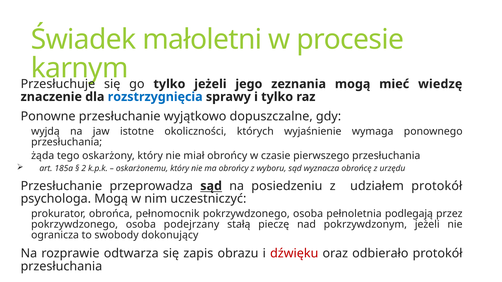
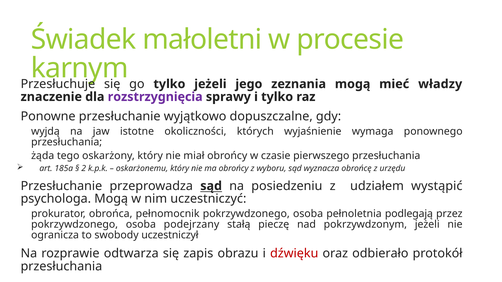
wiedzę: wiedzę -> władzy
rozstrzygnięcia colour: blue -> purple
udziałem protokół: protokół -> wystąpić
dokonujący: dokonujący -> uczestniczył
